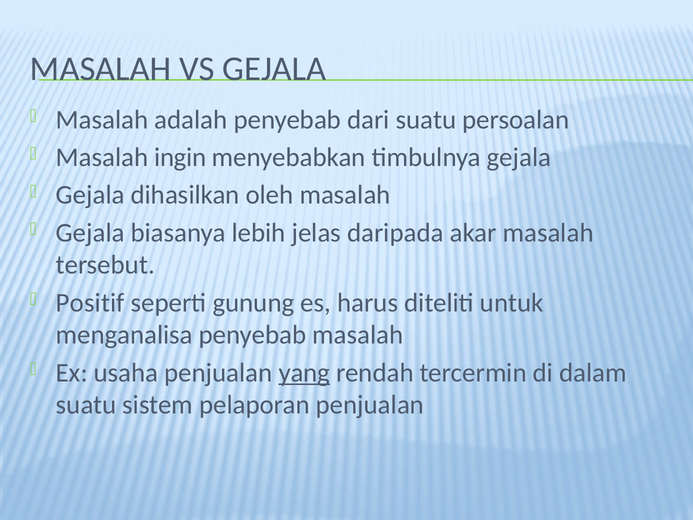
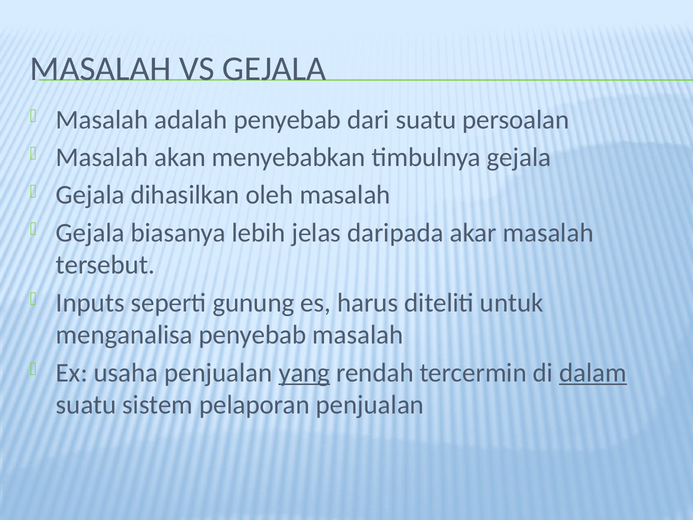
ingin: ingin -> akan
Positif: Positif -> Inputs
dalam underline: none -> present
